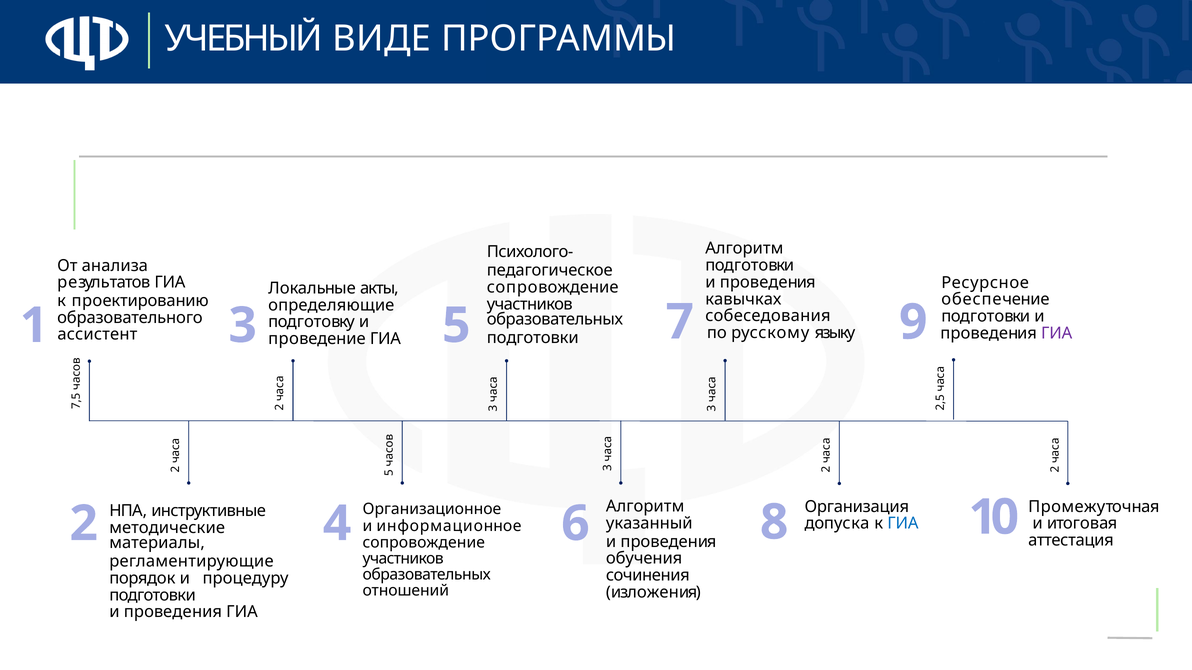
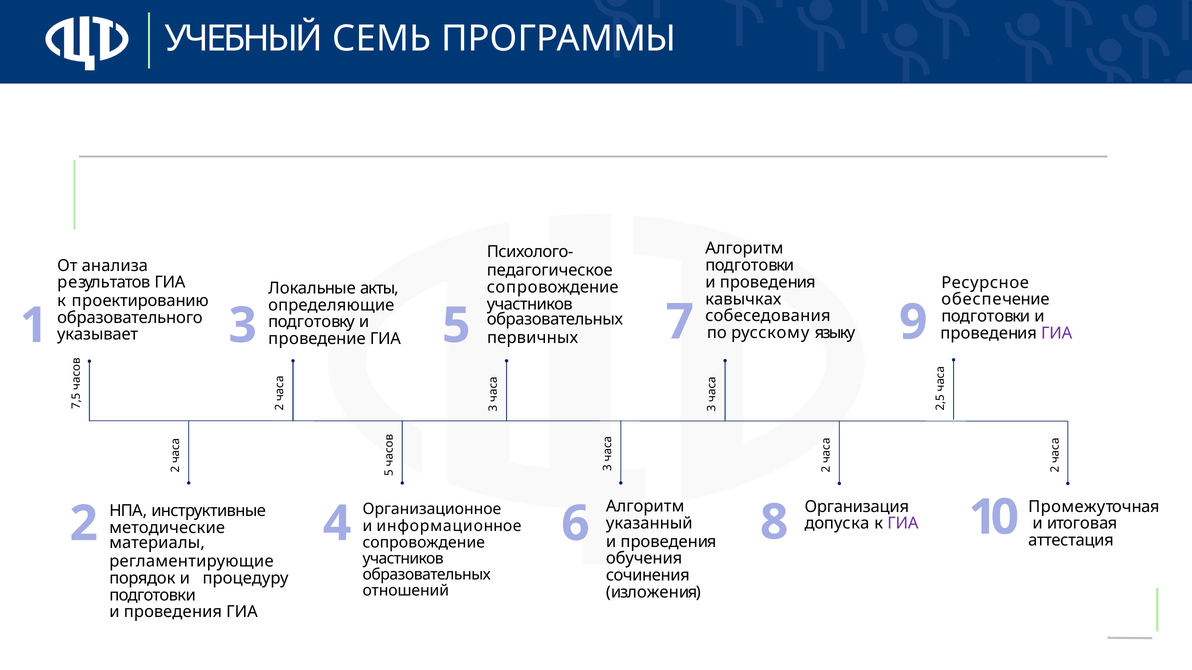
ВИДЕ: ВИДЕ -> СЕМЬ
ассистент: ассистент -> указывает
подготовки at (533, 338): подготовки -> первичных
ГИА at (903, 524) colour: blue -> purple
